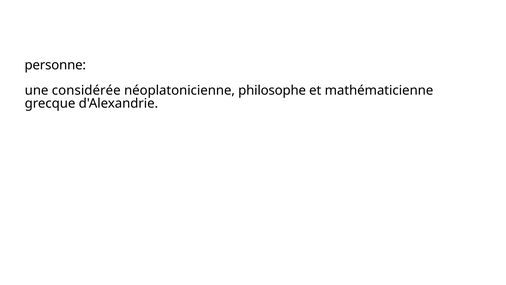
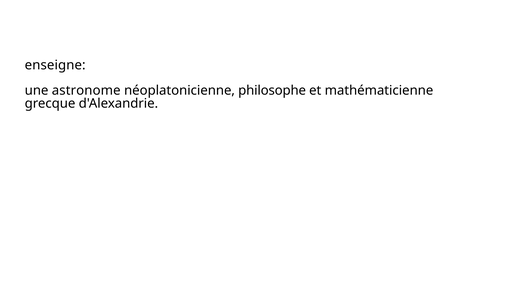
personne: personne -> enseigne
considérée: considérée -> astronome
